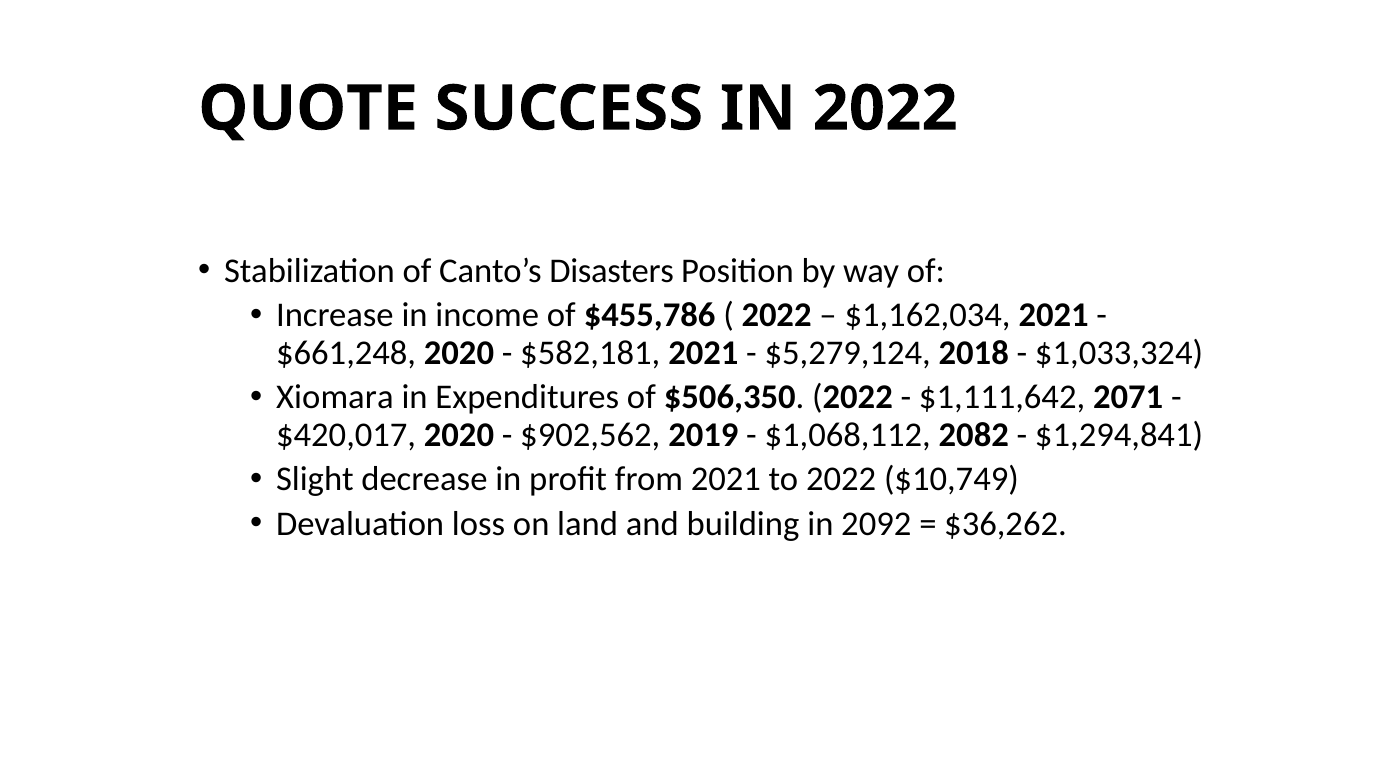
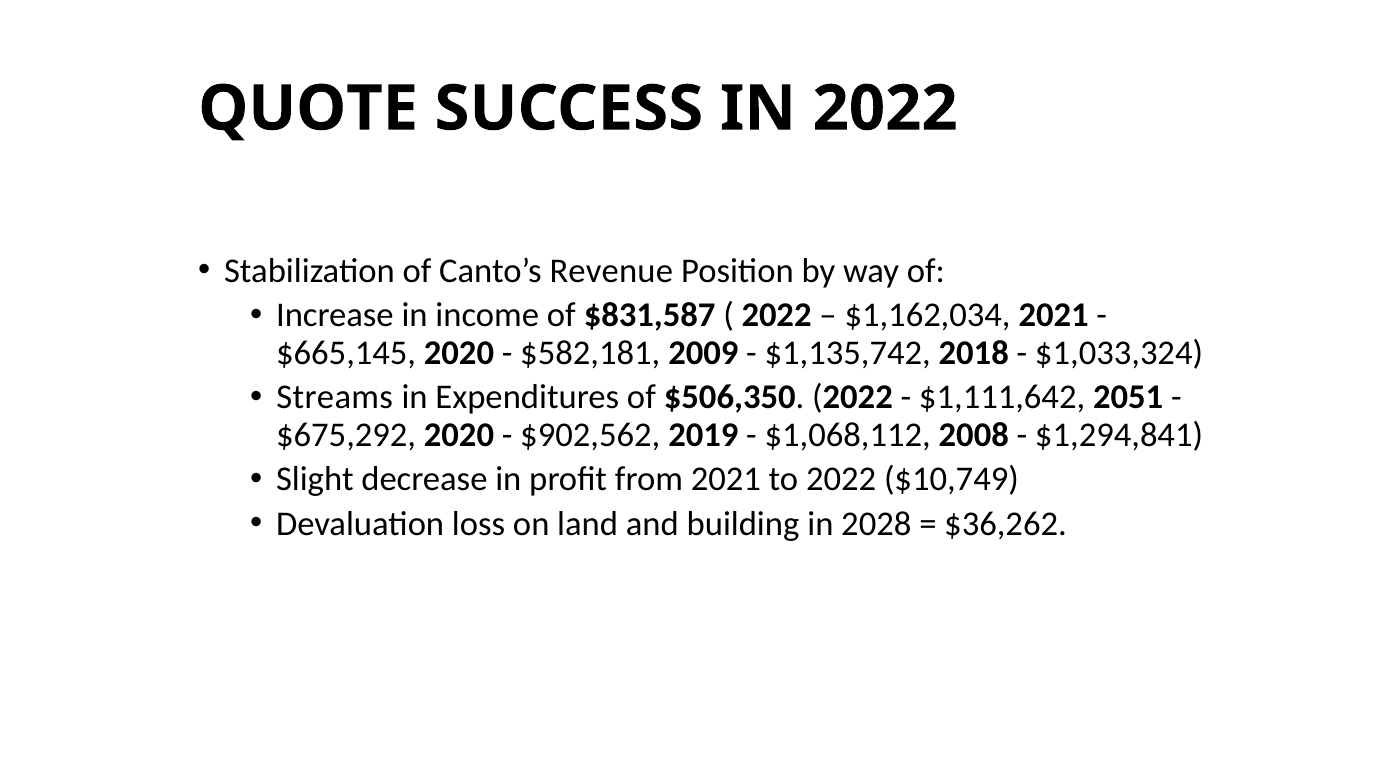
Disasters: Disasters -> Revenue
$455,786: $455,786 -> $831,587
$661,248: $661,248 -> $665,145
$582,181 2021: 2021 -> 2009
$5,279,124: $5,279,124 -> $1,135,742
Xiomara: Xiomara -> Streams
2071: 2071 -> 2051
$420,017: $420,017 -> $675,292
2082: 2082 -> 2008
2092: 2092 -> 2028
